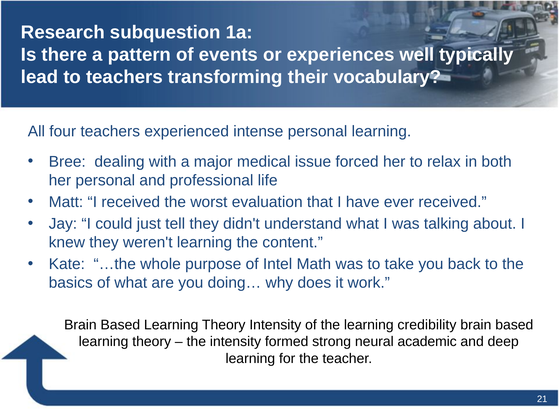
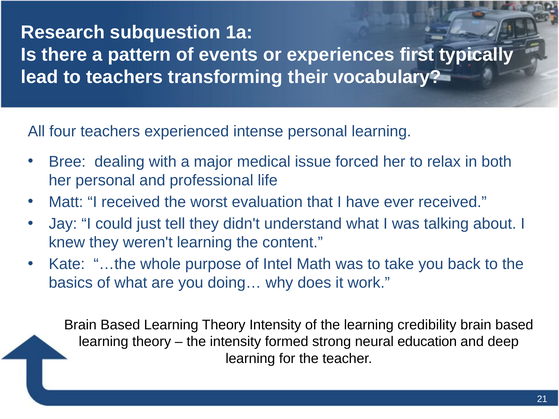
well: well -> first
academic: academic -> education
